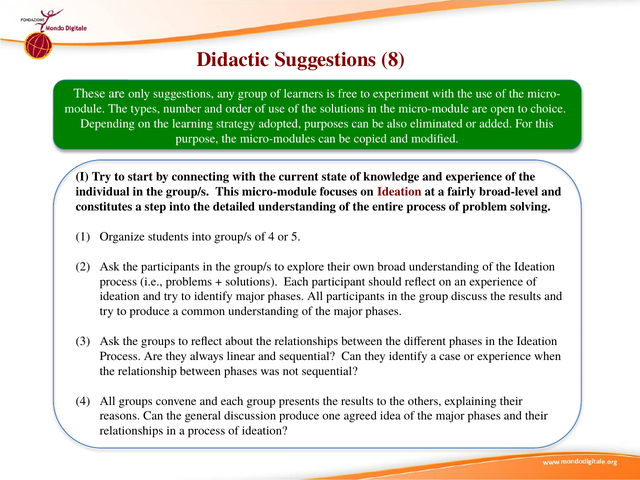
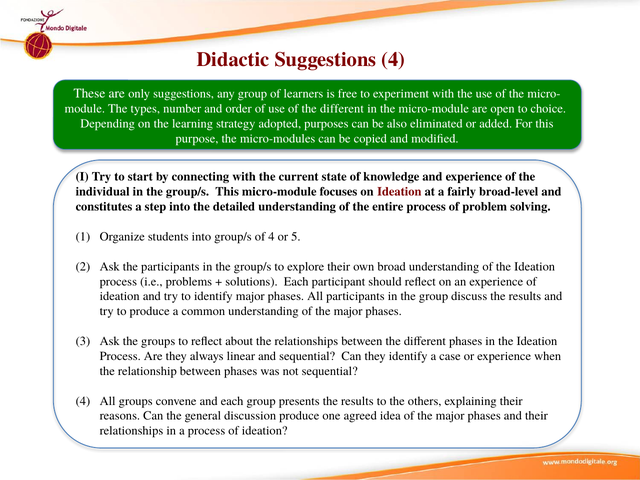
Suggestions 8: 8 -> 4
of the solutions: solutions -> different
